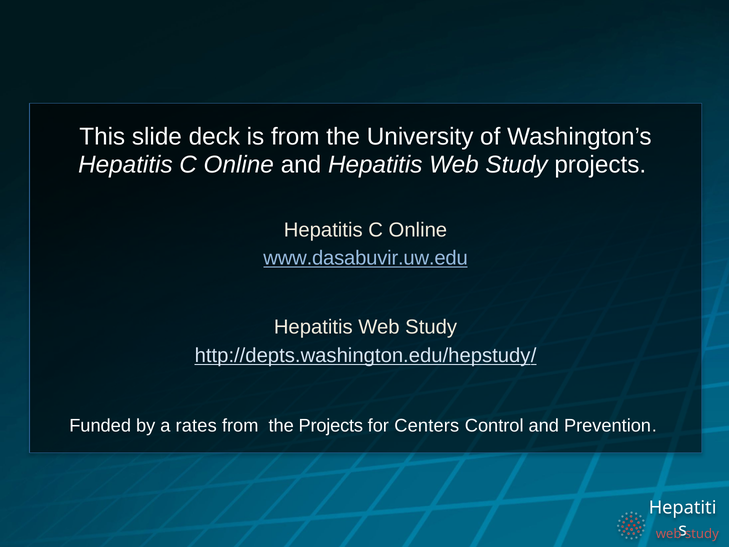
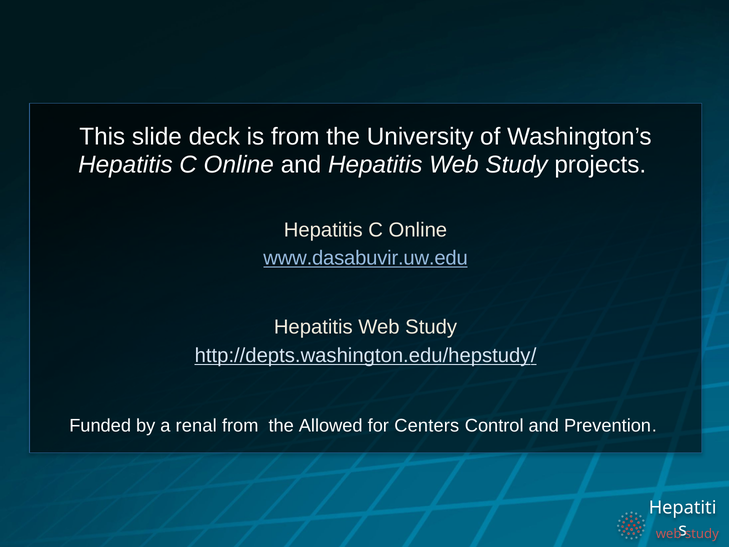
rates: rates -> renal
the Projects: Projects -> Allowed
